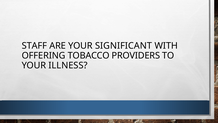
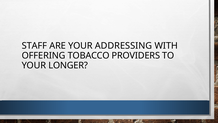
SIGNIFICANT: SIGNIFICANT -> ADDRESSING
ILLNESS: ILLNESS -> LONGER
